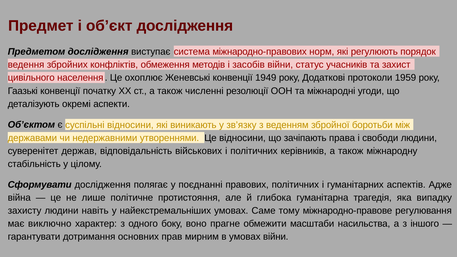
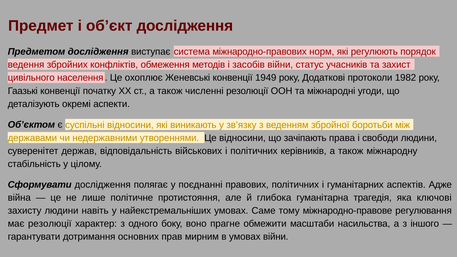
1959: 1959 -> 1982
випадку: випадку -> ключові
має виключно: виключно -> резолюції
